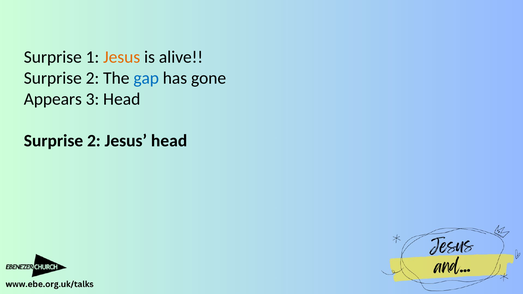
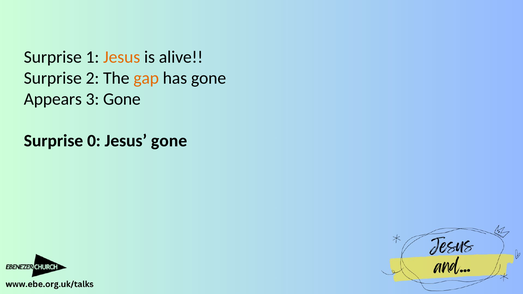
gap colour: blue -> orange
3 Head: Head -> Gone
2 at (94, 141): 2 -> 0
Jesus head: head -> gone
